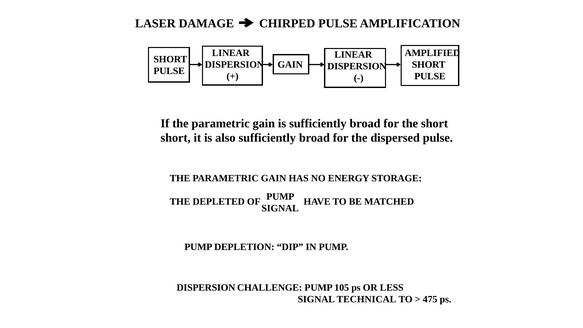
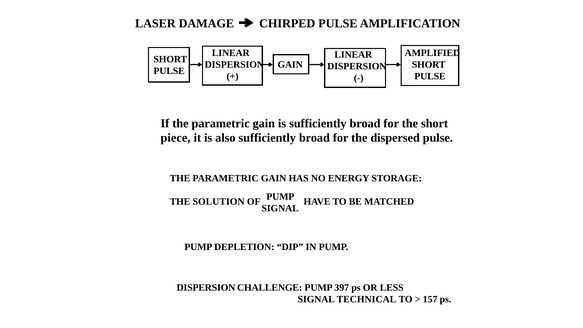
short at (176, 138): short -> piece
DEPLETED: DEPLETED -> SOLUTION
105: 105 -> 397
475: 475 -> 157
